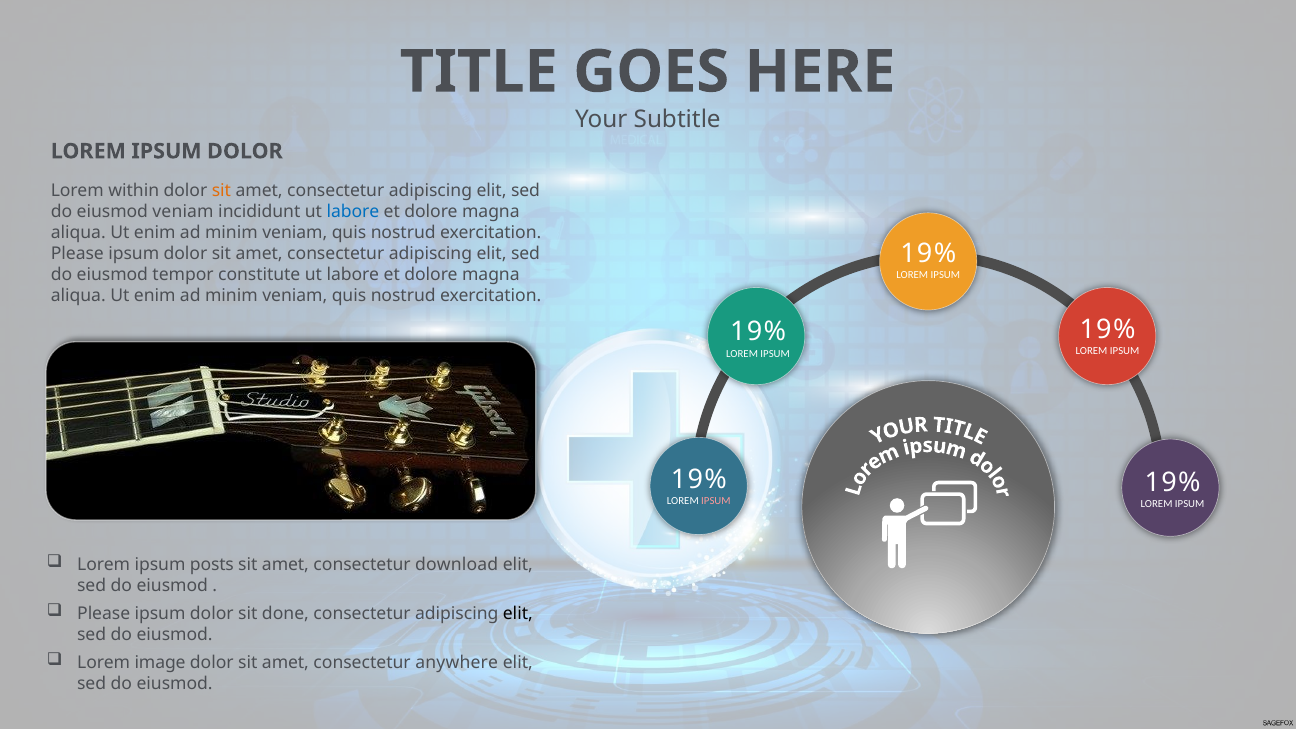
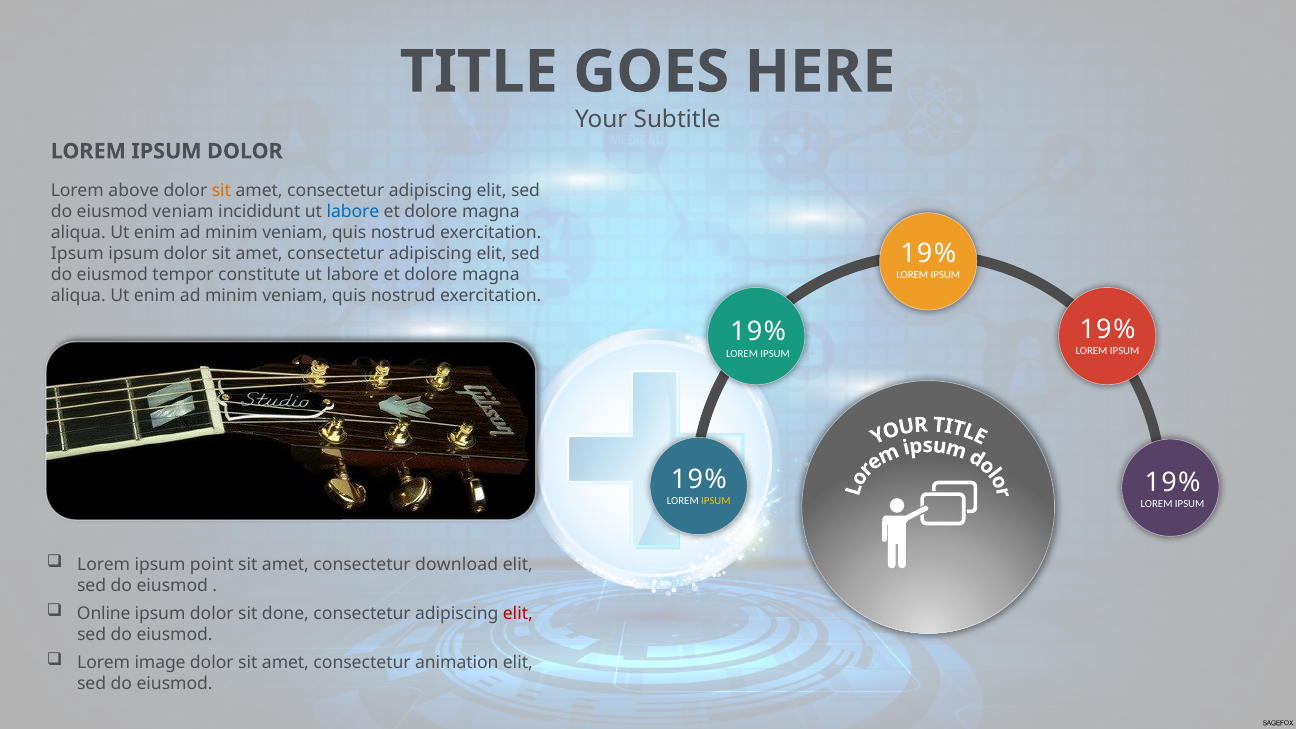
within: within -> above
Please at (77, 254): Please -> Ipsum
IPSUM at (716, 501) colour: pink -> yellow
posts: posts -> point
Please at (104, 614): Please -> Online
elit at (518, 614) colour: black -> red
anywhere: anywhere -> animation
